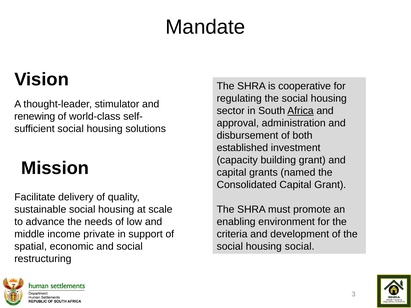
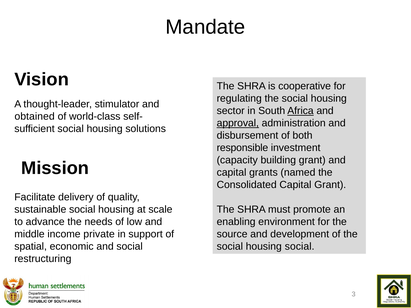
renewing: renewing -> obtained
approval underline: none -> present
established: established -> responsible
criteria: criteria -> source
